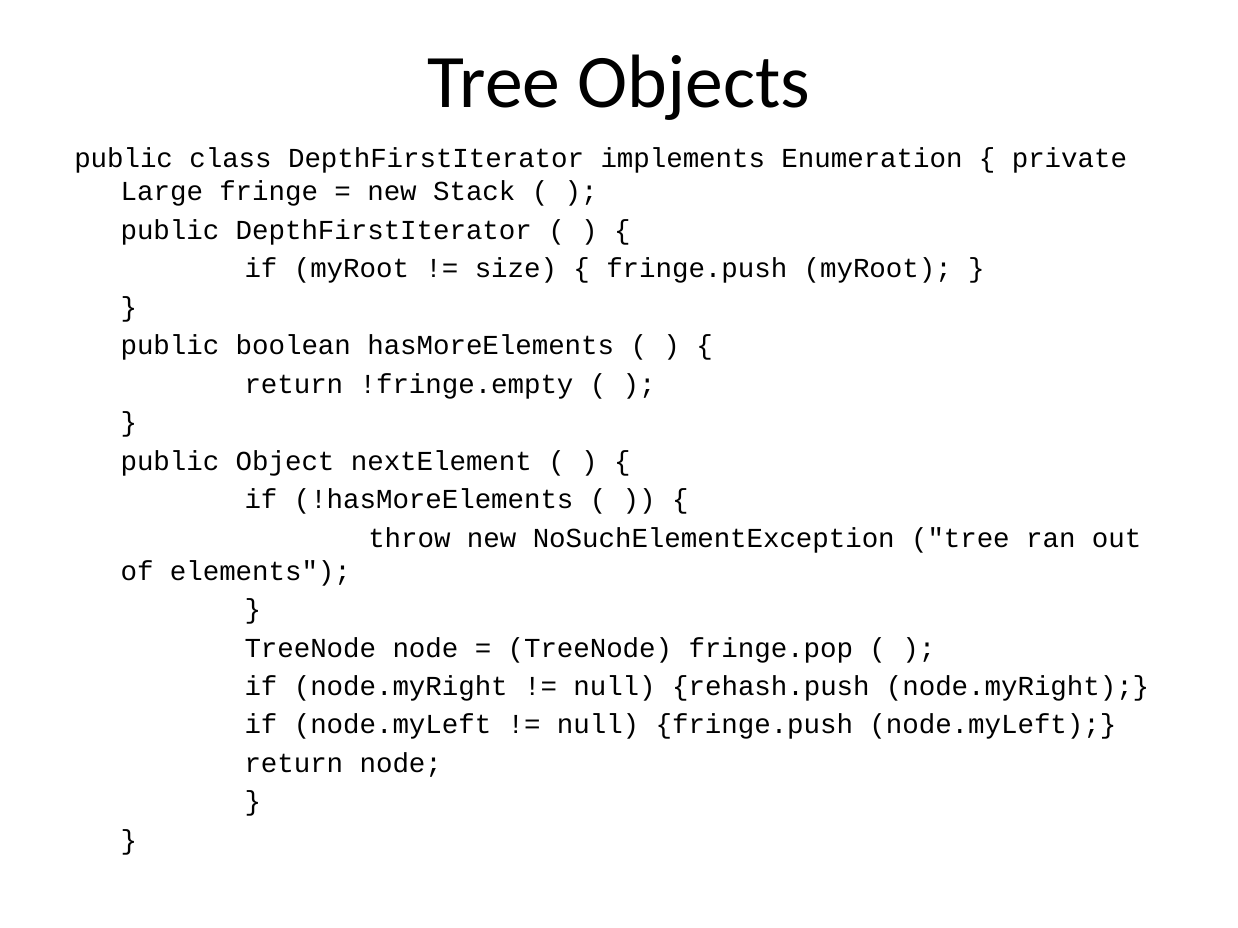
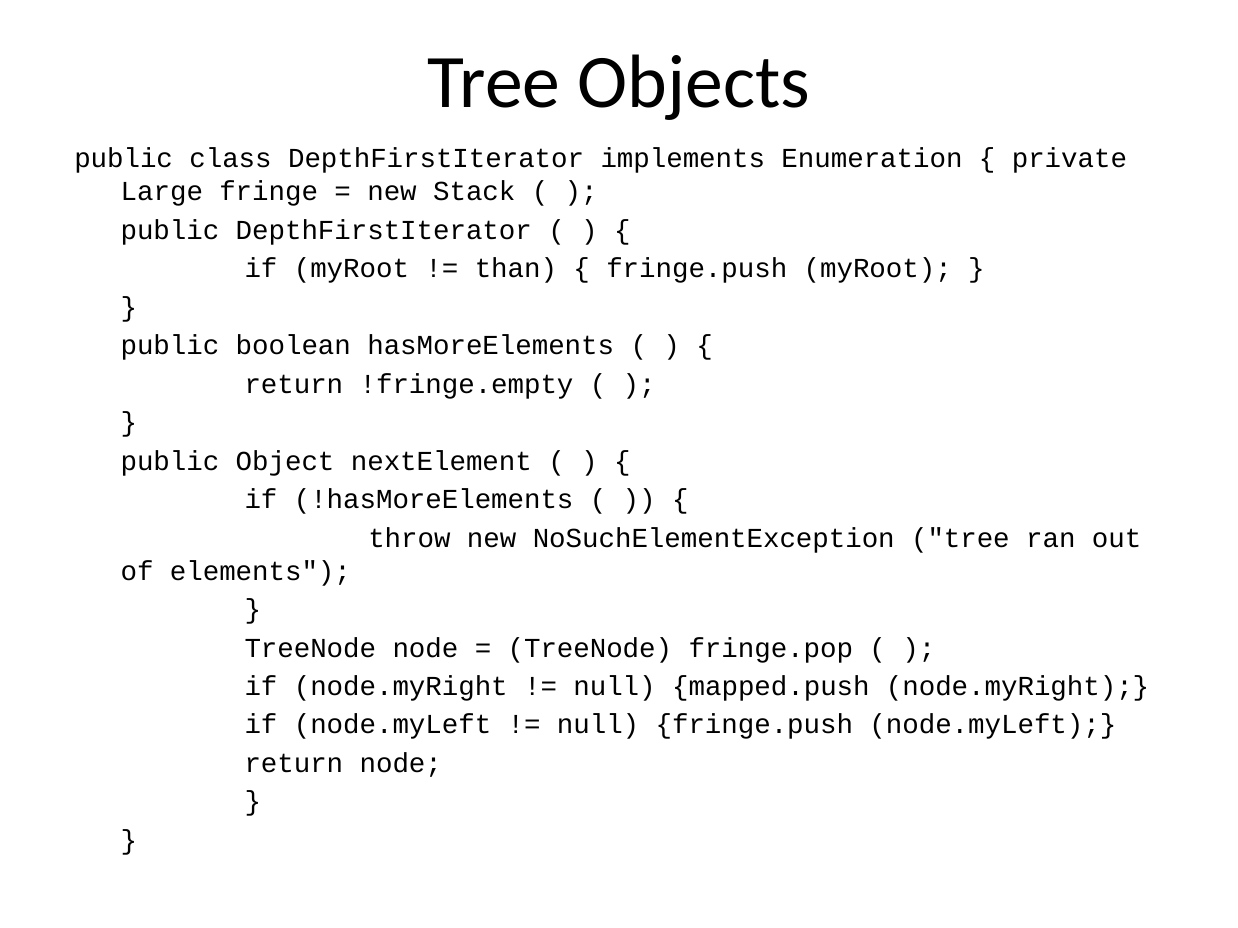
size: size -> than
rehash.push: rehash.push -> mapped.push
